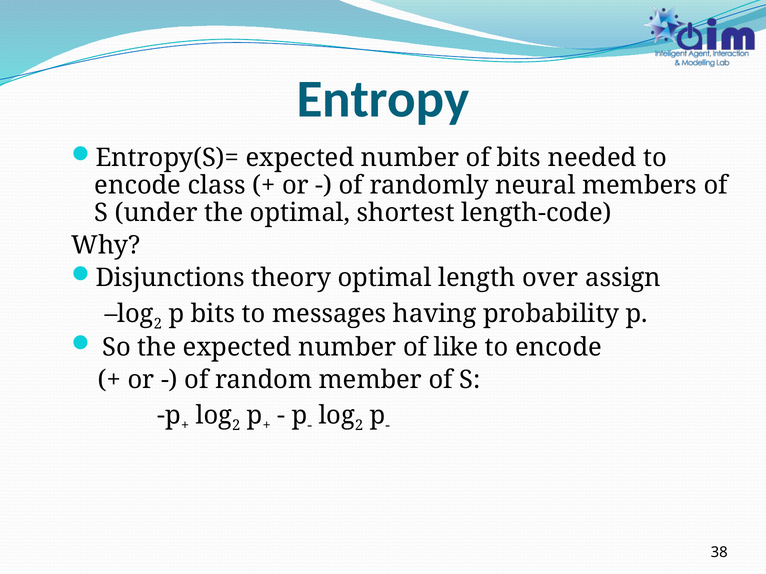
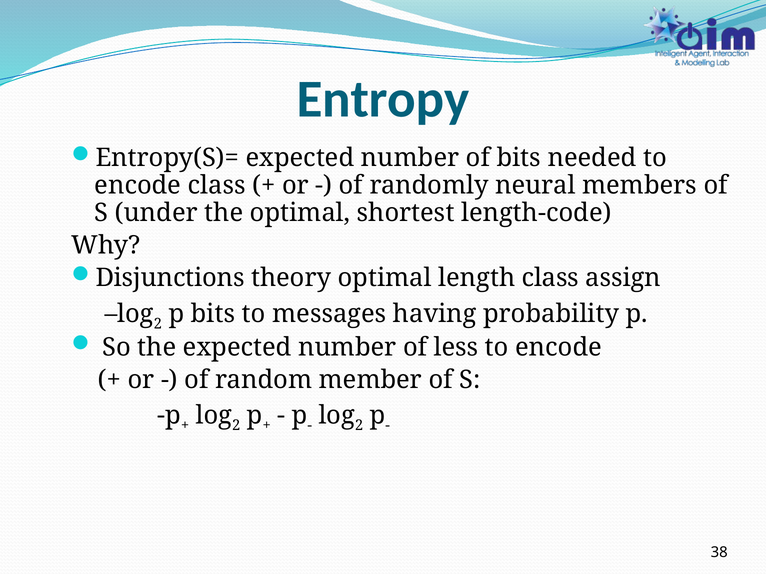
length over: over -> class
like: like -> less
